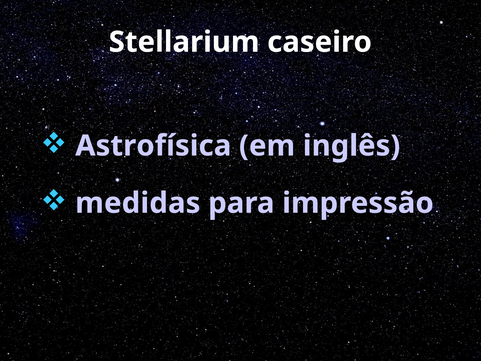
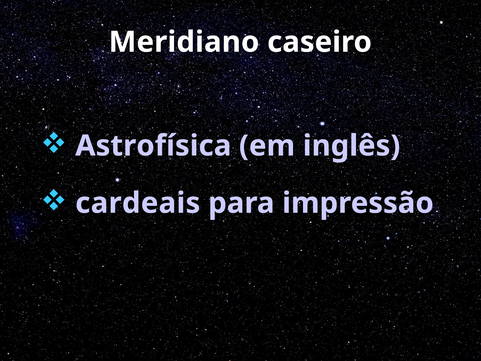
Stellarium: Stellarium -> Meridiano
medidas: medidas -> cardeais
